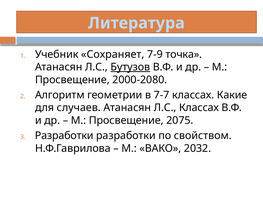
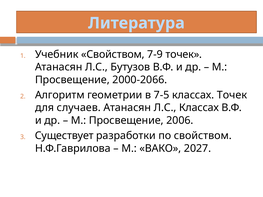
Учебник Сохраняет: Сохраняет -> Свойством
7-9 точка: точка -> точек
Бутузов underline: present -> none
2000-2080: 2000-2080 -> 2000-2066
7-7: 7-7 -> 7-5
классах Какие: Какие -> Точек
2075: 2075 -> 2006
Разработки at (64, 136): Разработки -> Существует
2032: 2032 -> 2027
